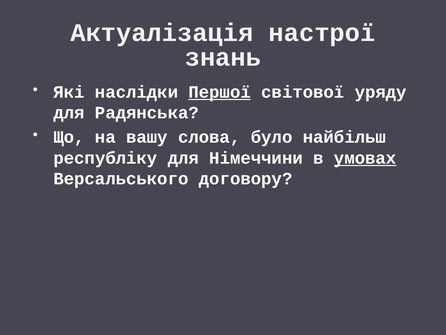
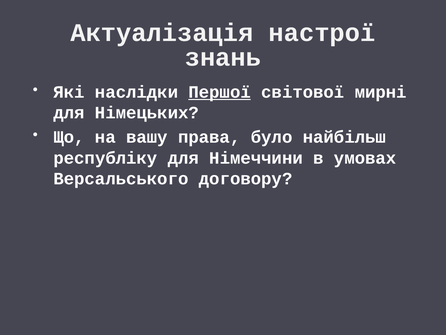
уряду: уряду -> мирні
Радянська: Радянська -> Німецьких
слова: слова -> права
умовах underline: present -> none
